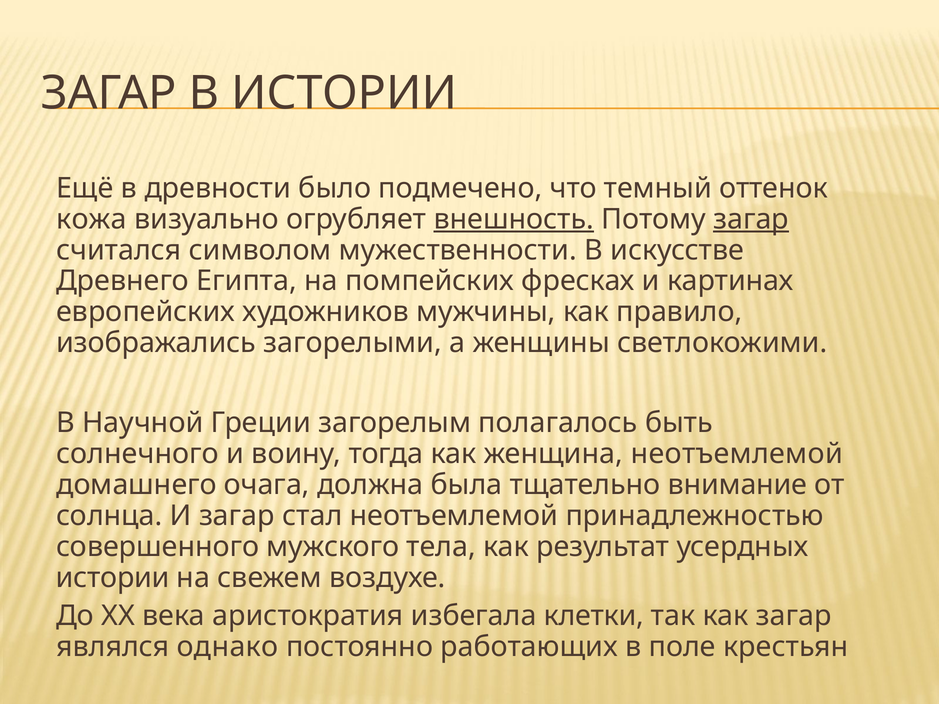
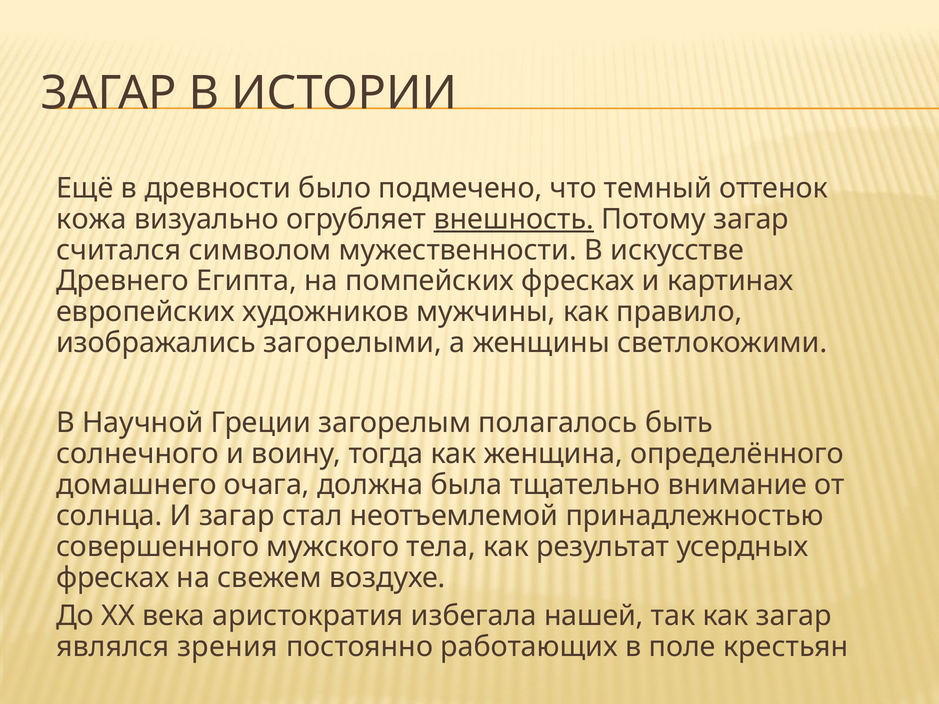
загар at (751, 219) underline: present -> none
женщина неотъемлемой: неотъемлемой -> определённого
истории at (113, 578): истории -> фресках
клетки: клетки -> нашей
однако: однако -> зрения
